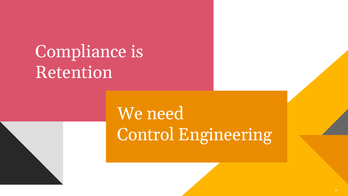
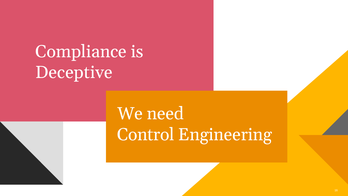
Retention: Retention -> Deceptive
